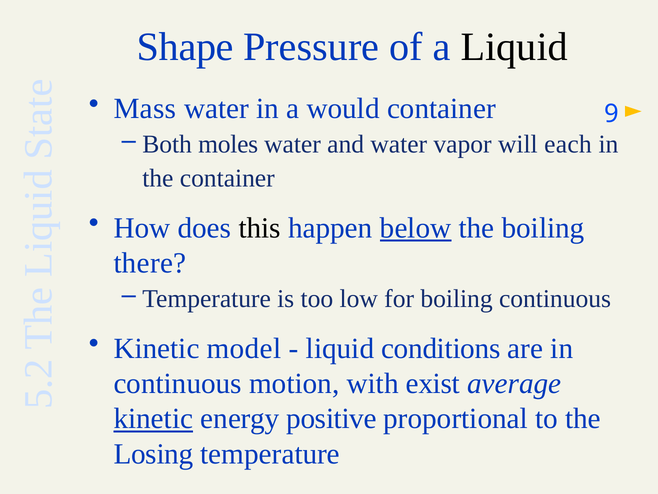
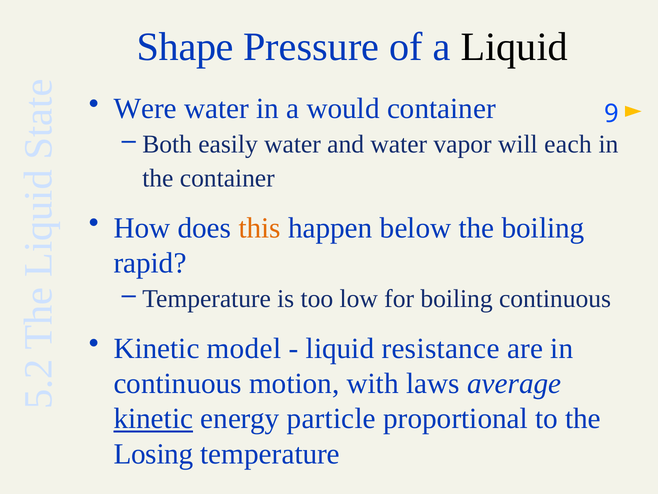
Mass: Mass -> Were
moles: moles -> easily
this colour: black -> orange
below underline: present -> none
there: there -> rapid
conditions: conditions -> resistance
exist: exist -> laws
positive: positive -> particle
